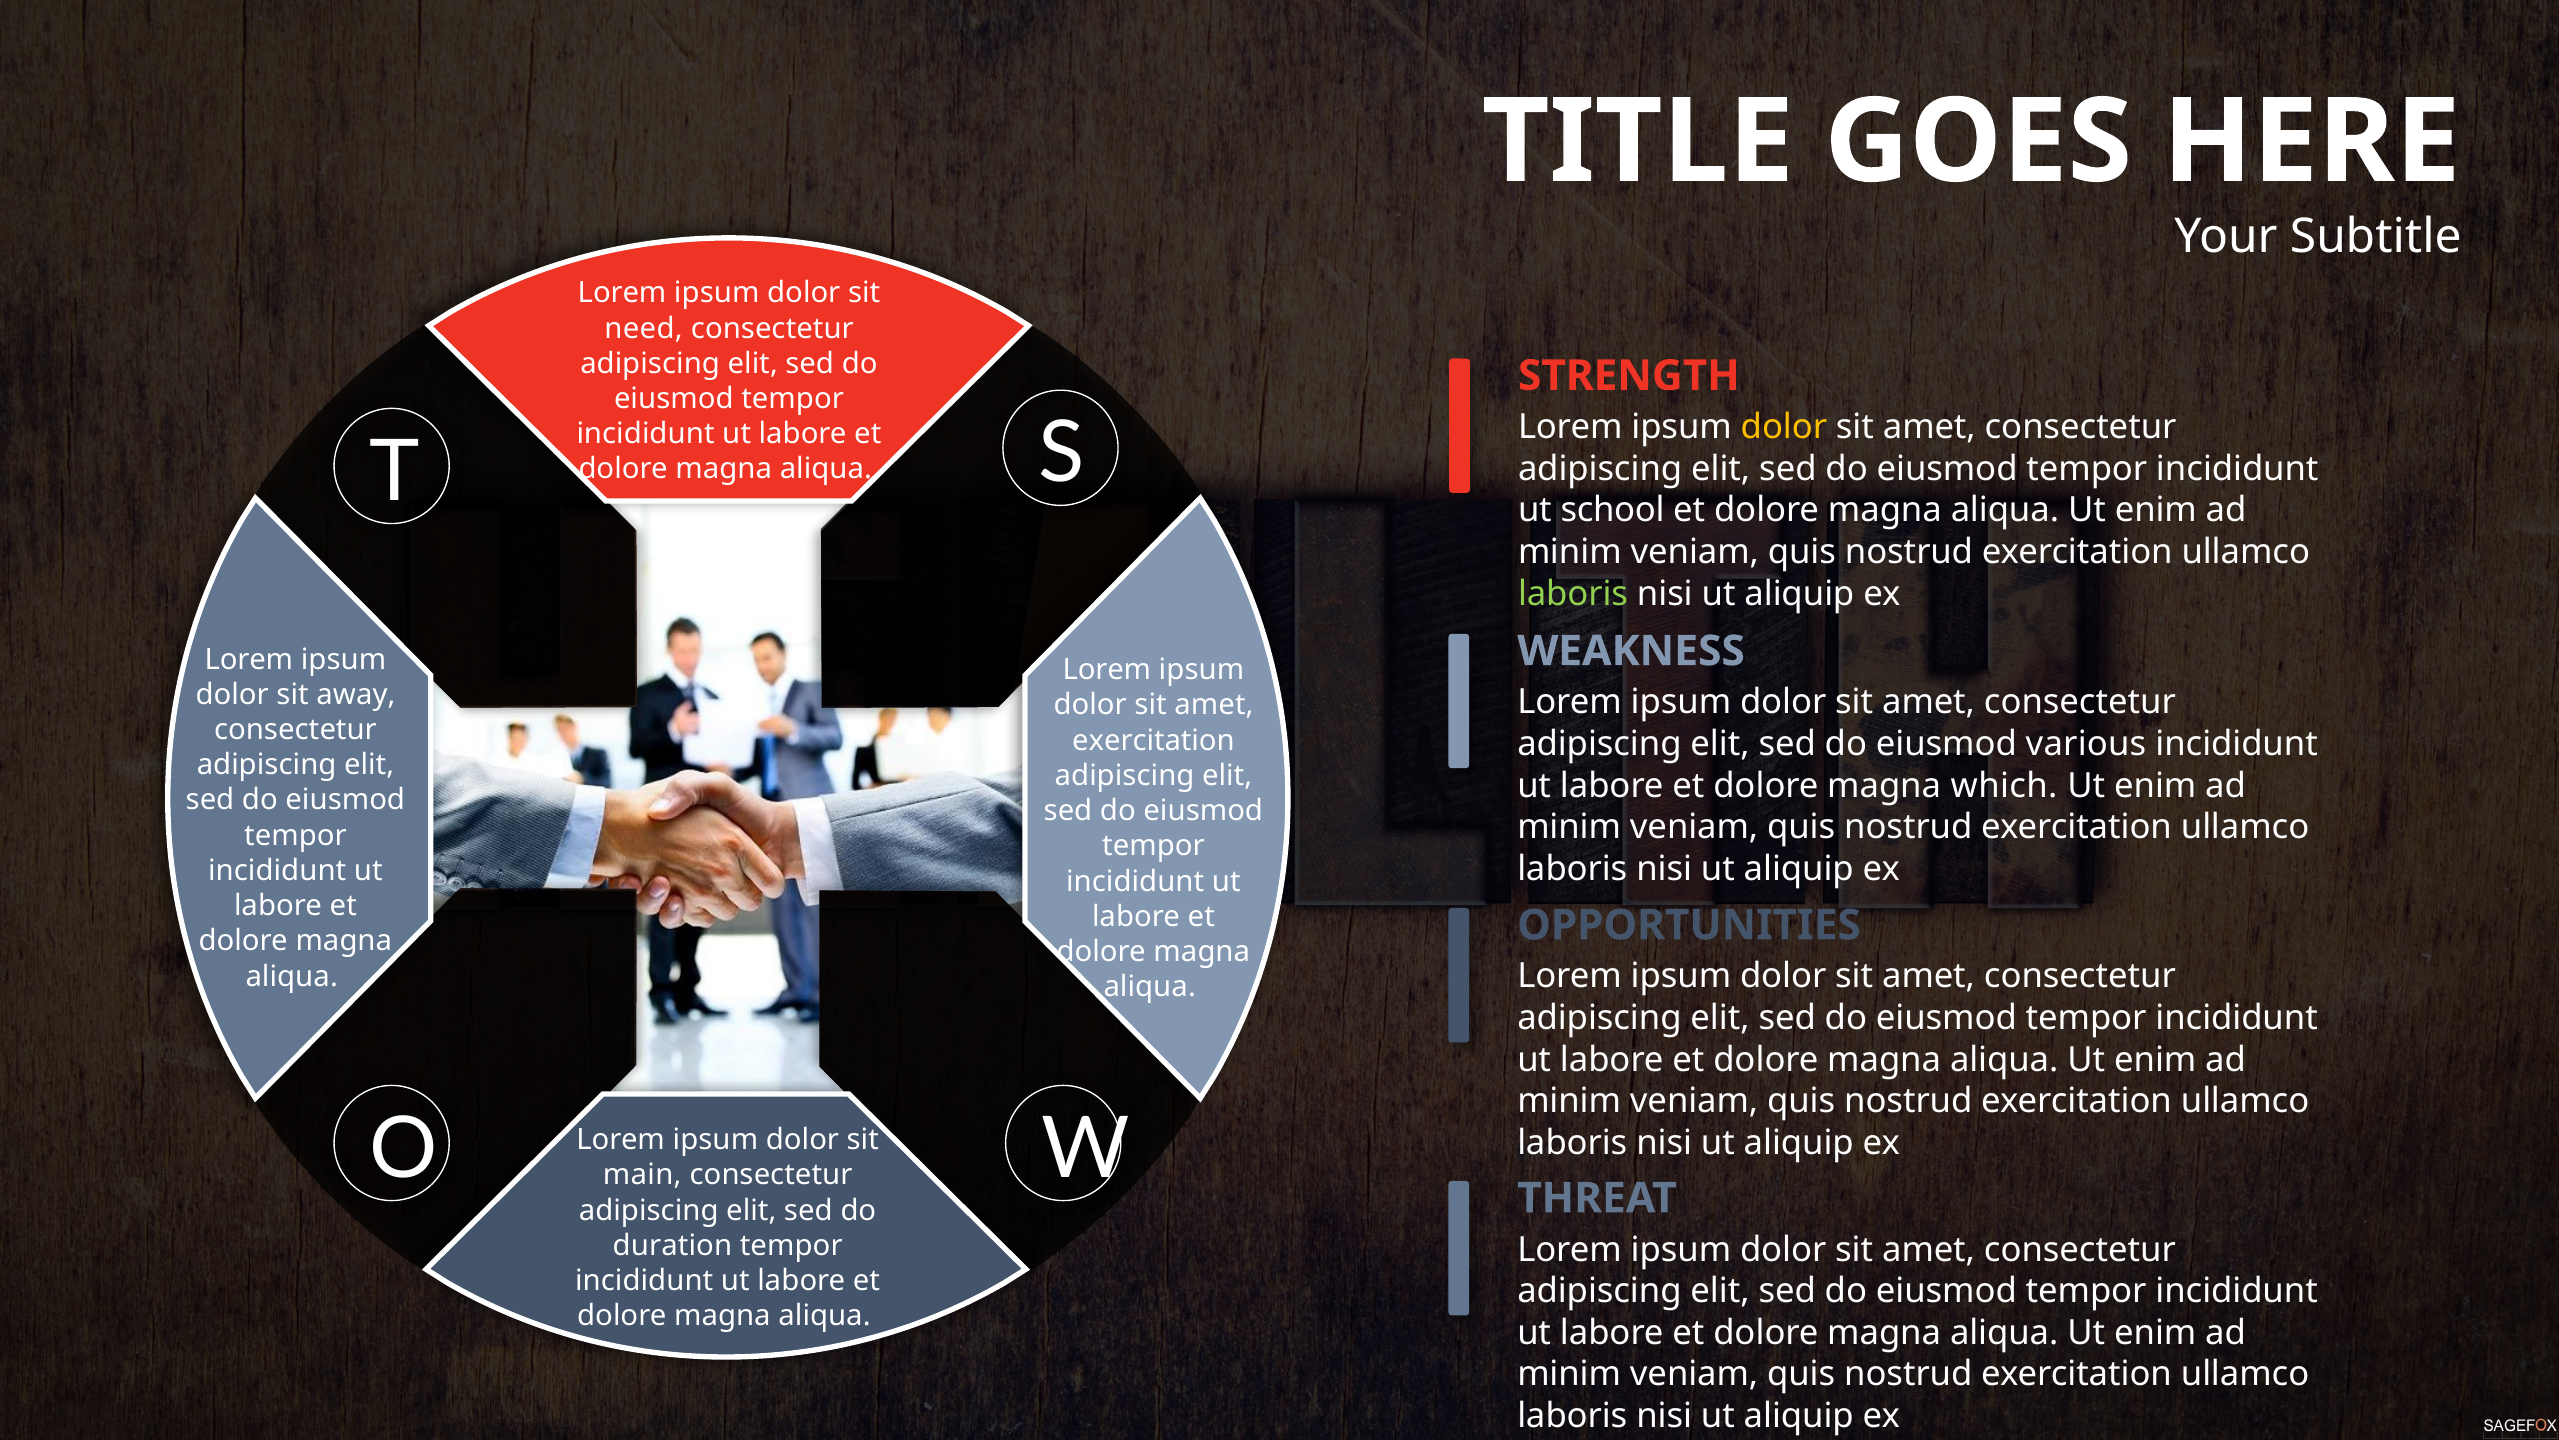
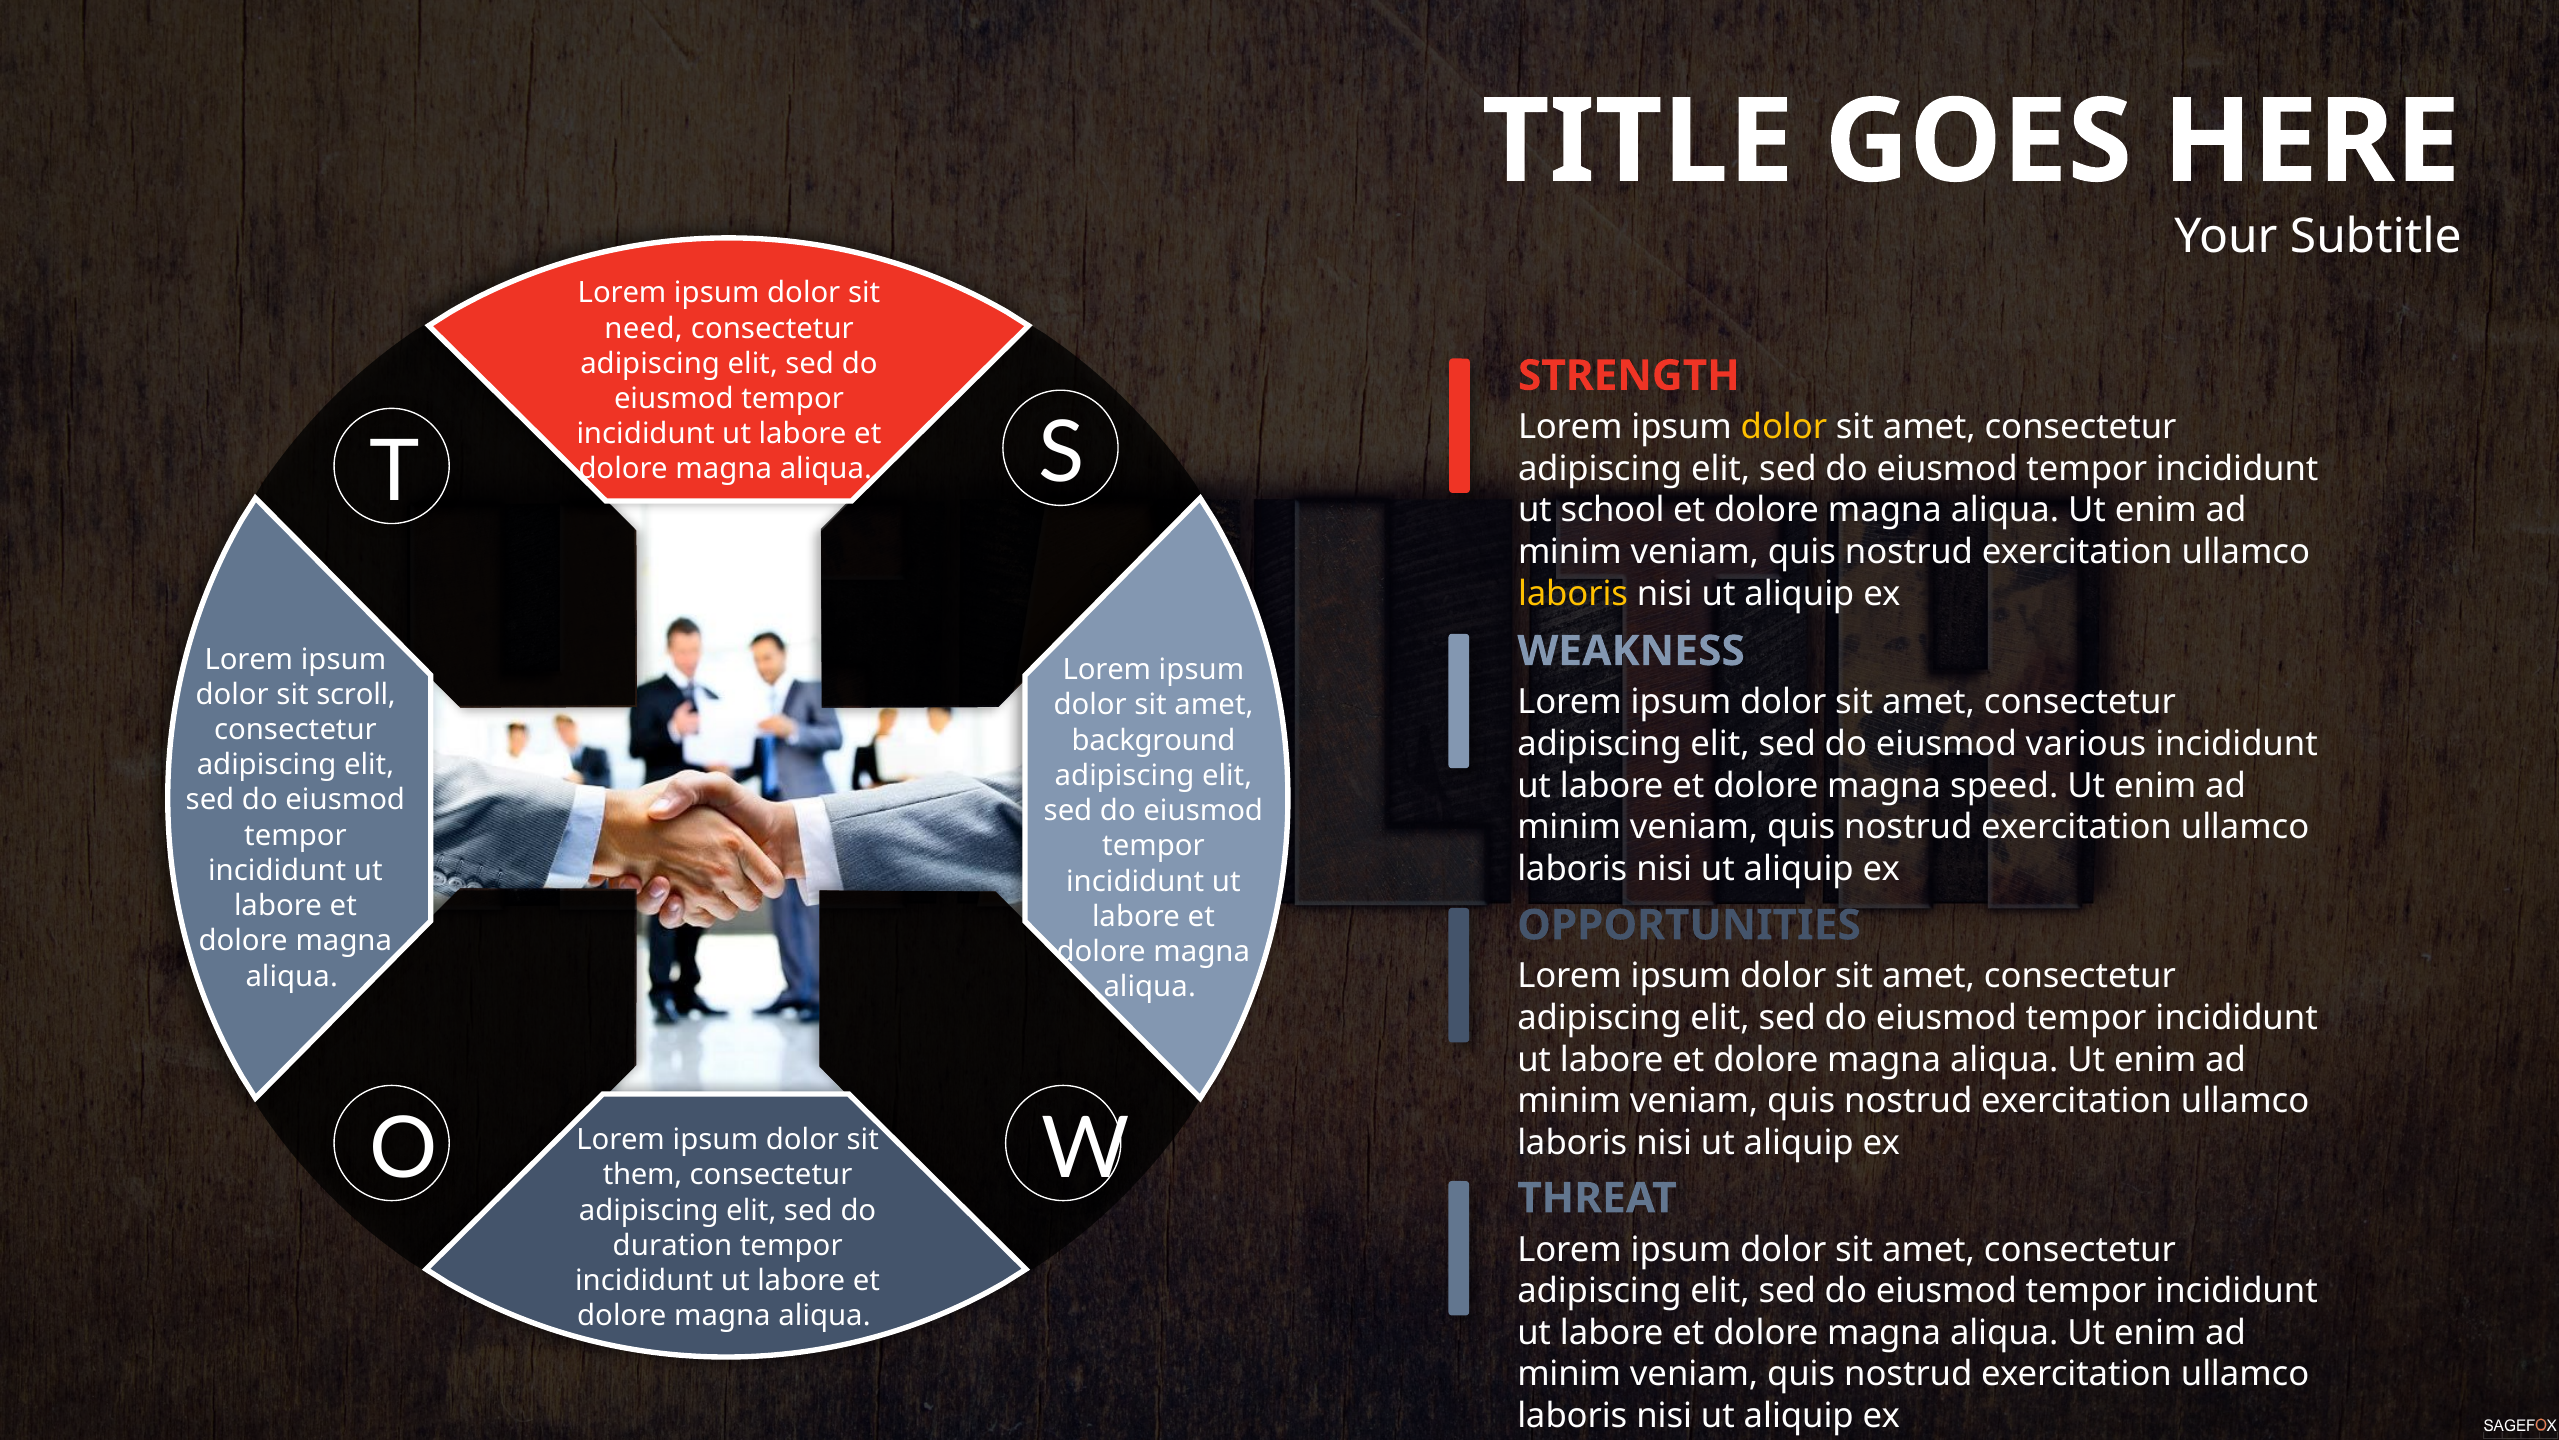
laboris at (1573, 593) colour: light green -> yellow
away: away -> scroll
exercitation at (1153, 740): exercitation -> background
which: which -> speed
main: main -> them
